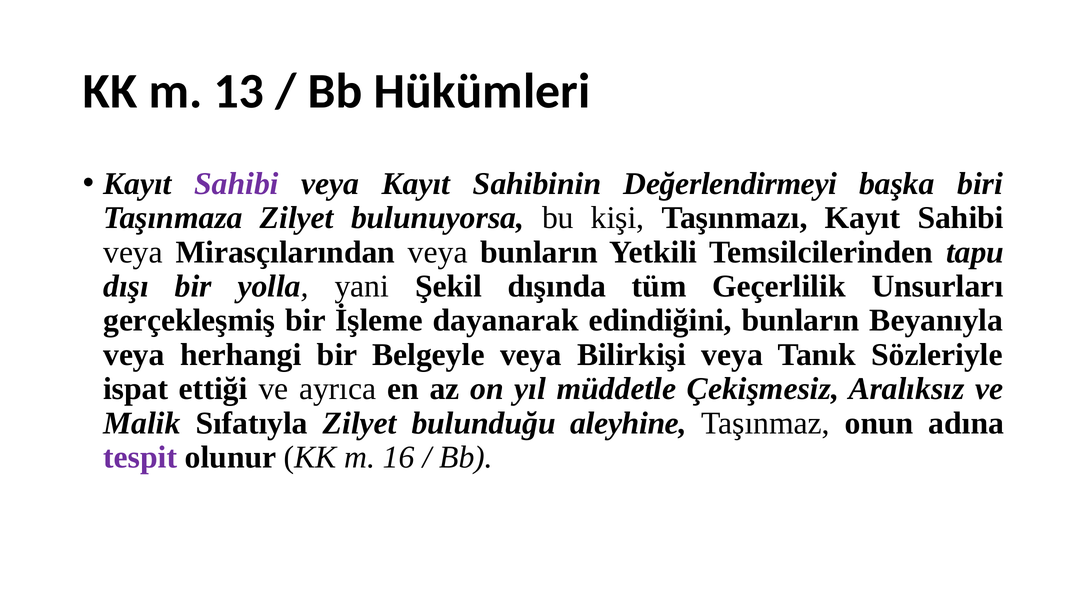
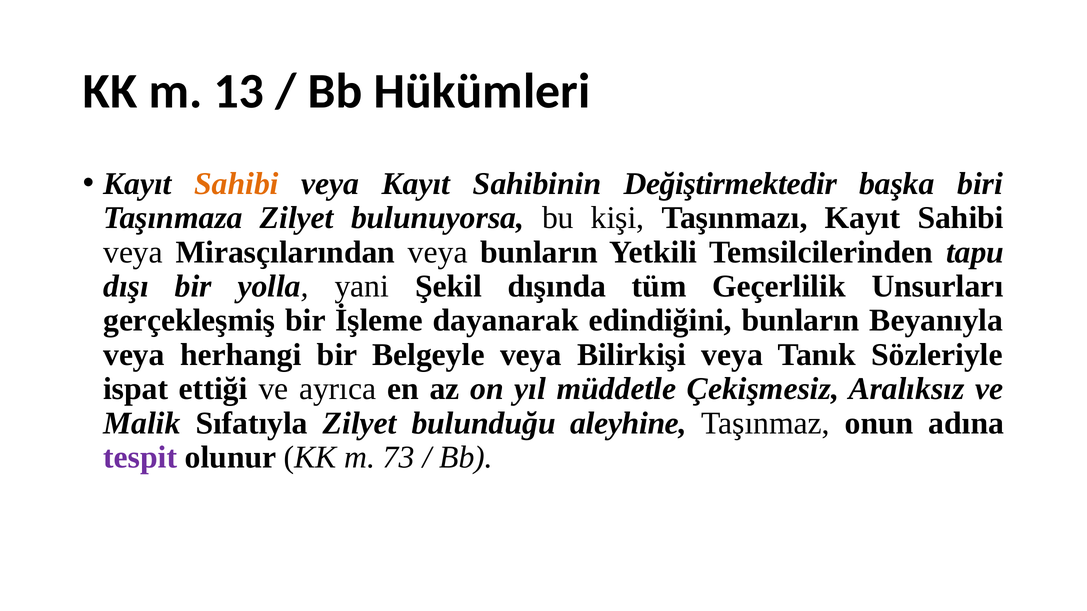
Sahibi at (237, 184) colour: purple -> orange
Değerlendirmeyi: Değerlendirmeyi -> Değiştirmektedir
16: 16 -> 73
